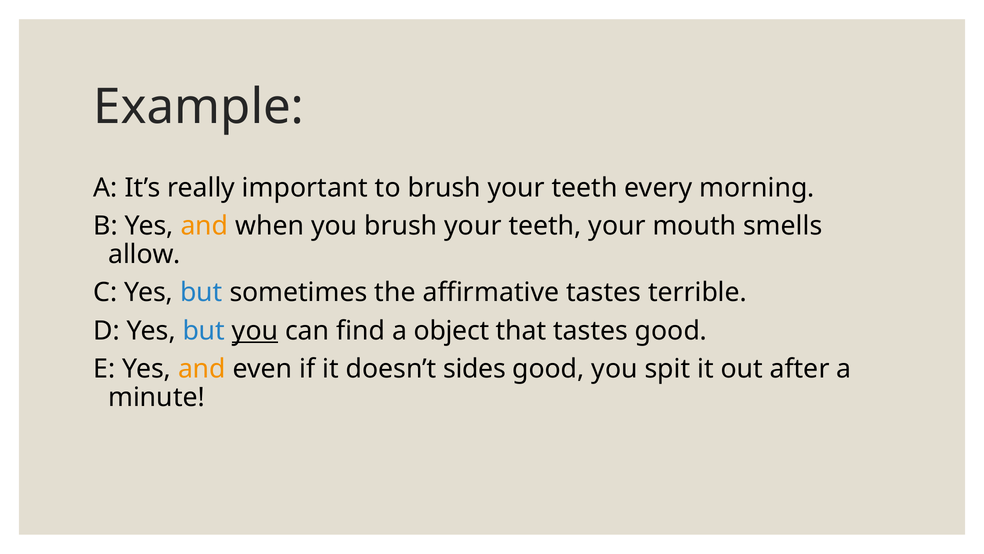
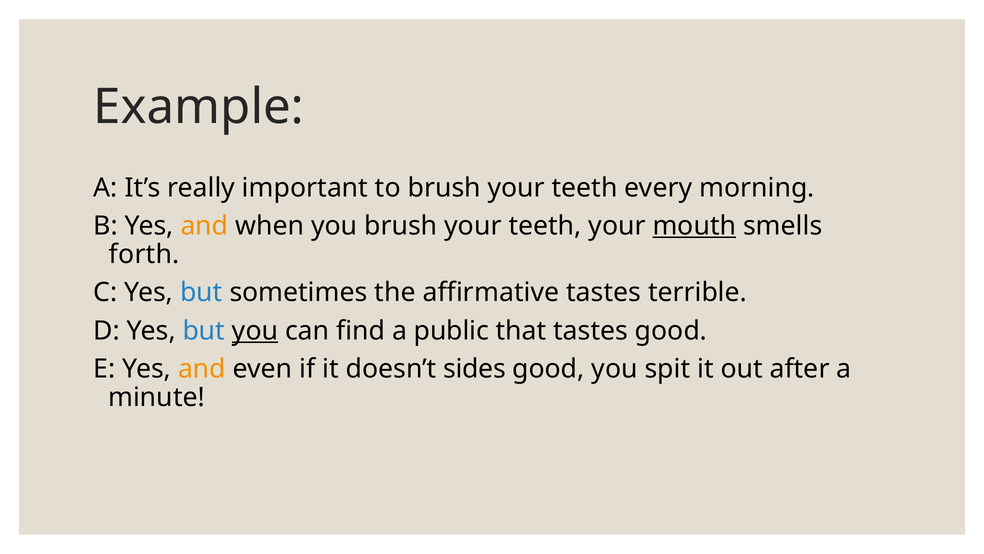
mouth underline: none -> present
allow: allow -> forth
object: object -> public
